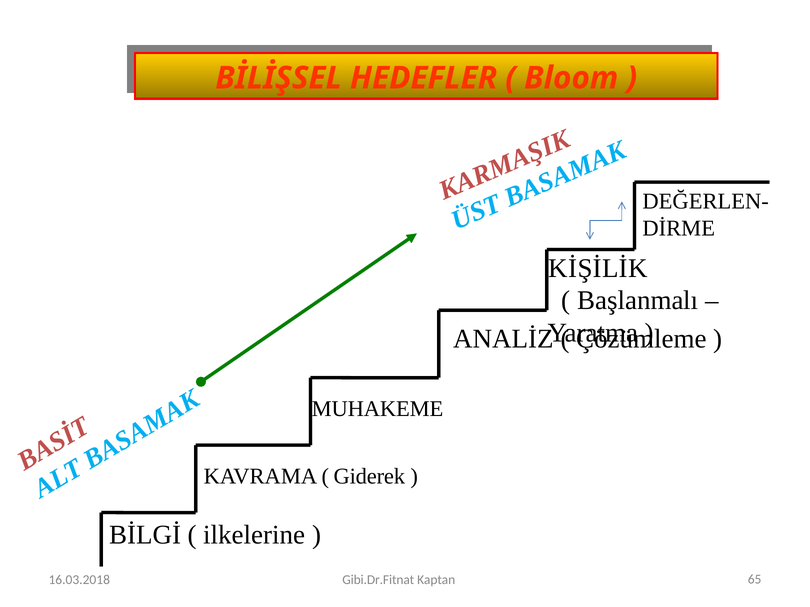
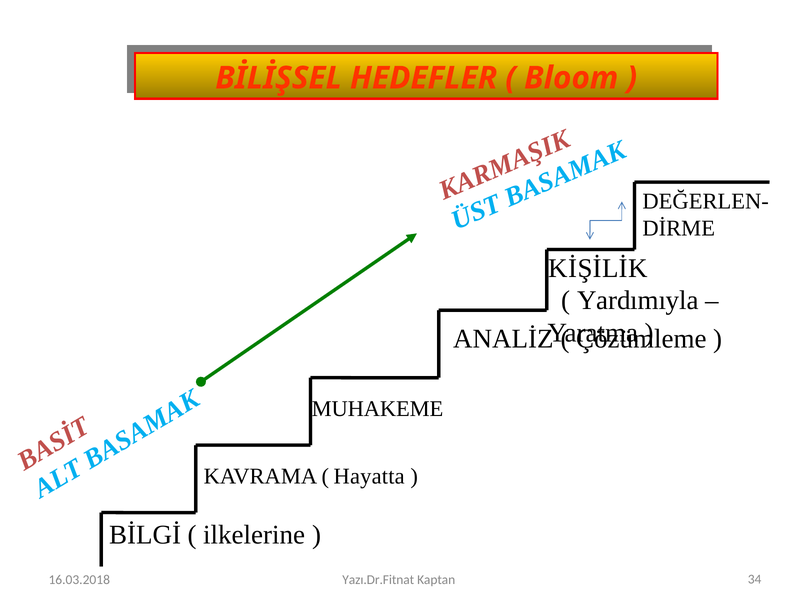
Başlanmalı: Başlanmalı -> Yardımıyla
Giderek: Giderek -> Hayatta
Gibi.Dr.Fitnat: Gibi.Dr.Fitnat -> Yazı.Dr.Fitnat
65: 65 -> 34
